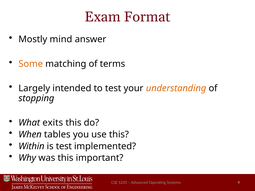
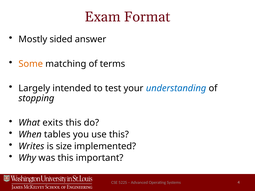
mind: mind -> sided
understanding colour: orange -> blue
Within: Within -> Writes
is test: test -> size
